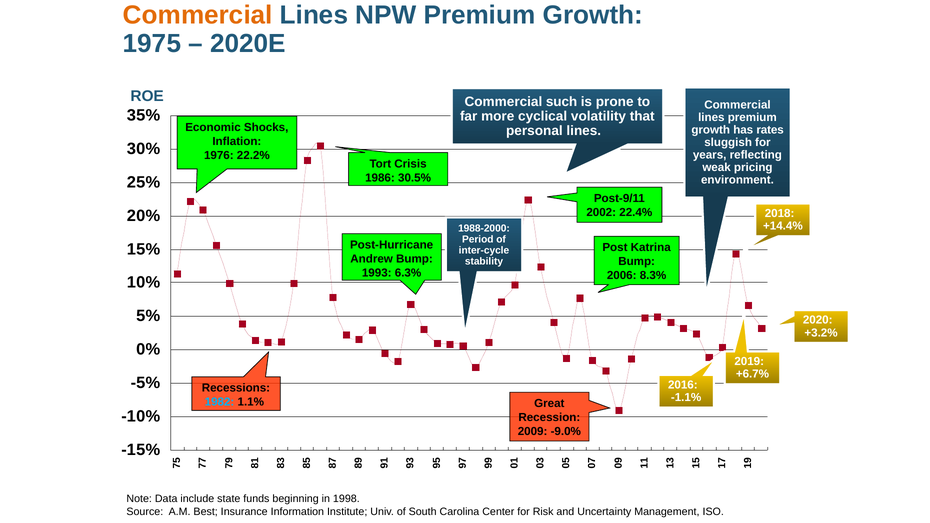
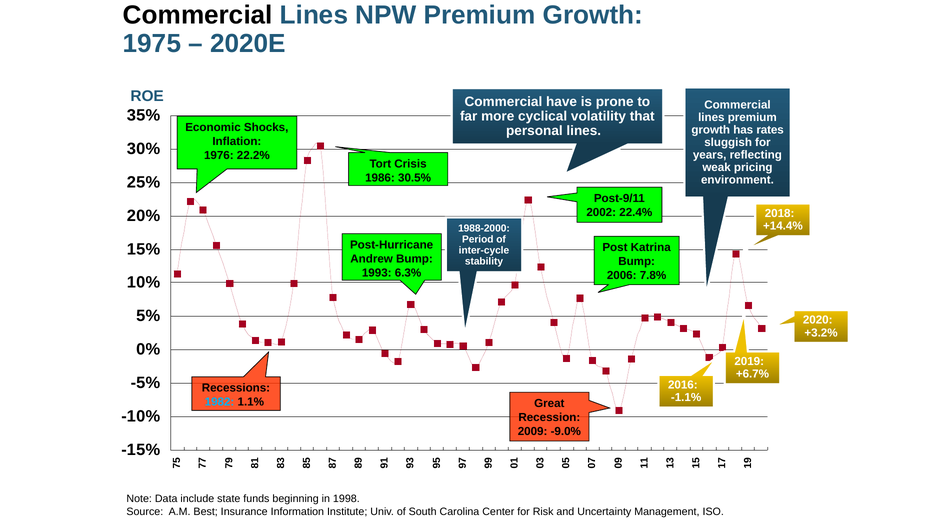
Commercial at (198, 15) colour: orange -> black
such: such -> have
8.3%: 8.3% -> 7.8%
